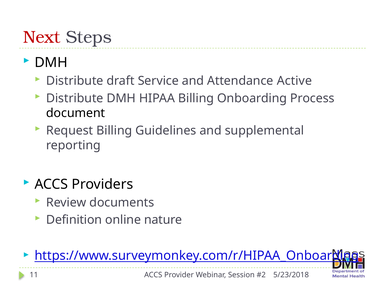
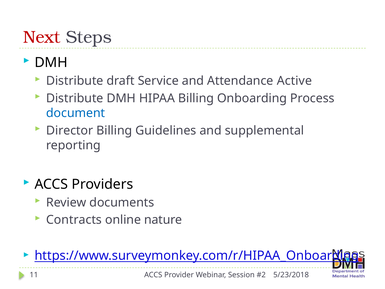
document colour: black -> blue
Request: Request -> Director
Definition: Definition -> Contracts
